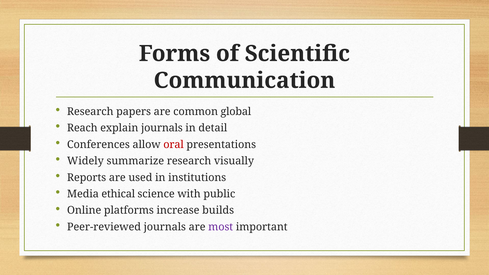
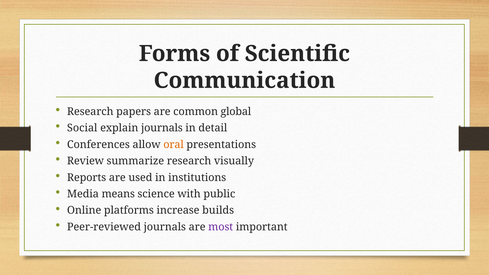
Reach: Reach -> Social
oral colour: red -> orange
Widely: Widely -> Review
ethical: ethical -> means
